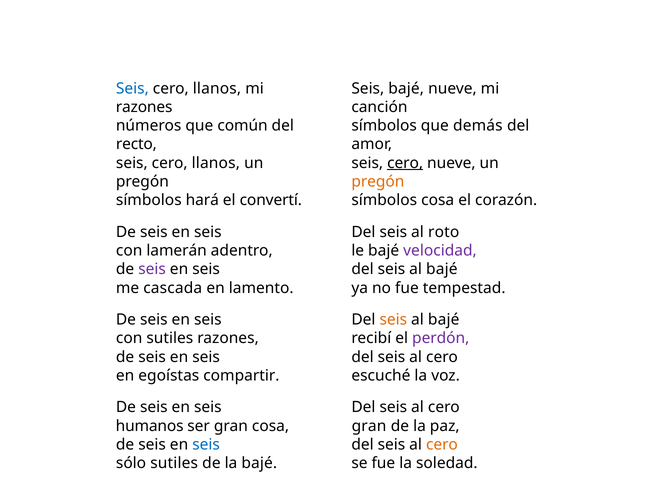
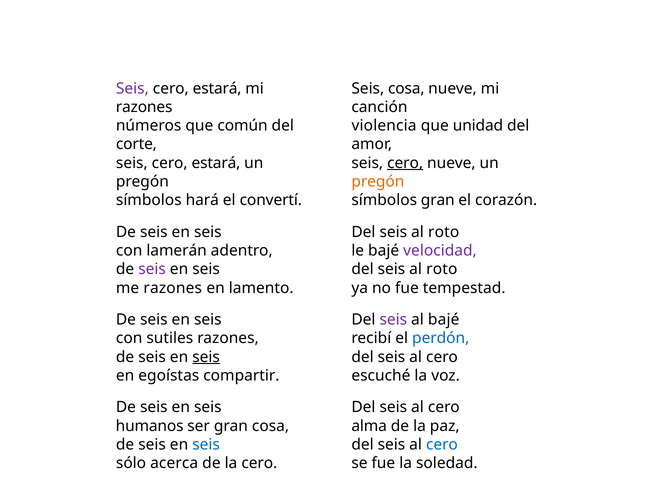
Seis at (132, 88) colour: blue -> purple
llanos at (217, 88): llanos -> estará
Seis bajé: bajé -> cosa
símbolos at (384, 126): símbolos -> violencia
demás: demás -> unidad
recto: recto -> corte
llanos at (216, 163): llanos -> estará
símbolos cosa: cosa -> gran
bajé at (442, 269): bajé -> roto
me cascada: cascada -> razones
seis at (393, 320) colour: orange -> purple
perdón colour: purple -> blue
seis at (206, 357) underline: none -> present
gran at (369, 426): gran -> alma
cero at (442, 444) colour: orange -> blue
sólo sutiles: sutiles -> acerca
la bajé: bajé -> cero
